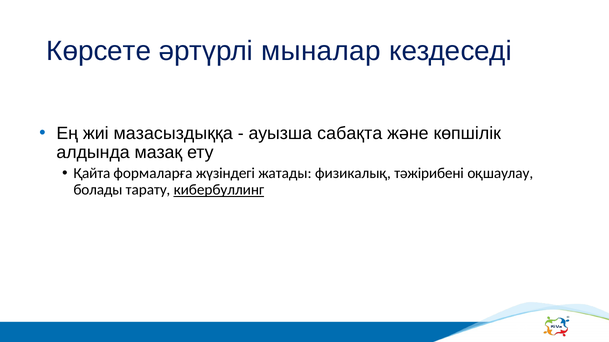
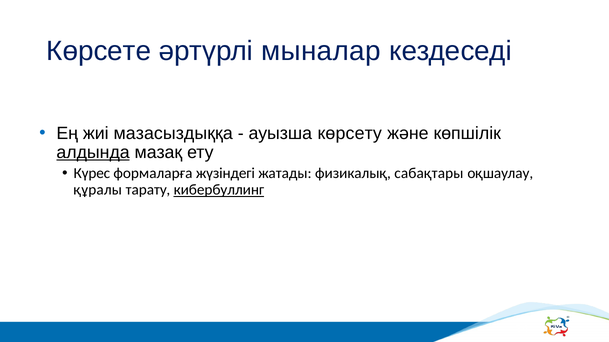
сабақта: сабақта -> көрсету
алдында underline: none -> present
Қайта: Қайта -> Күрес
тәжірибені: тәжірибені -> cабақтары
болады: болады -> құралы
